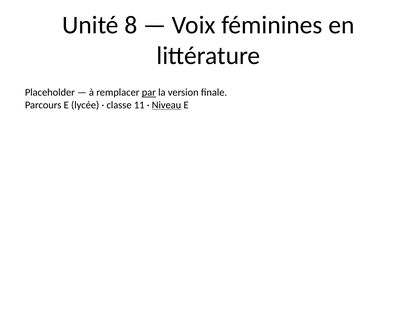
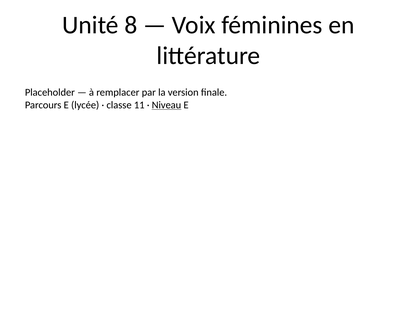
par underline: present -> none
